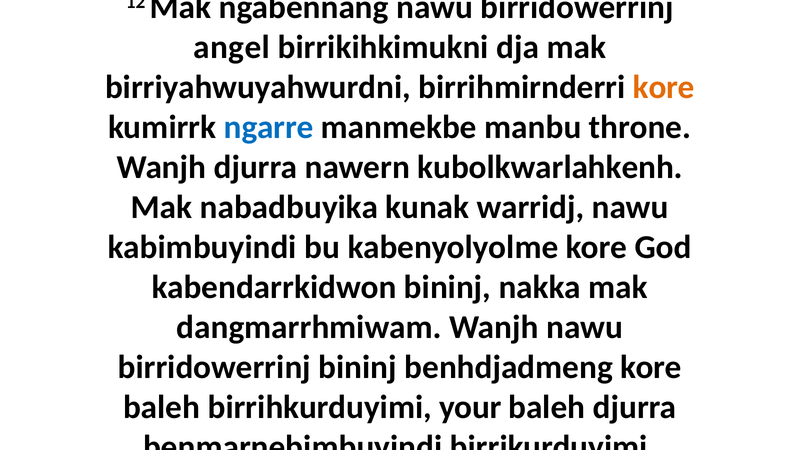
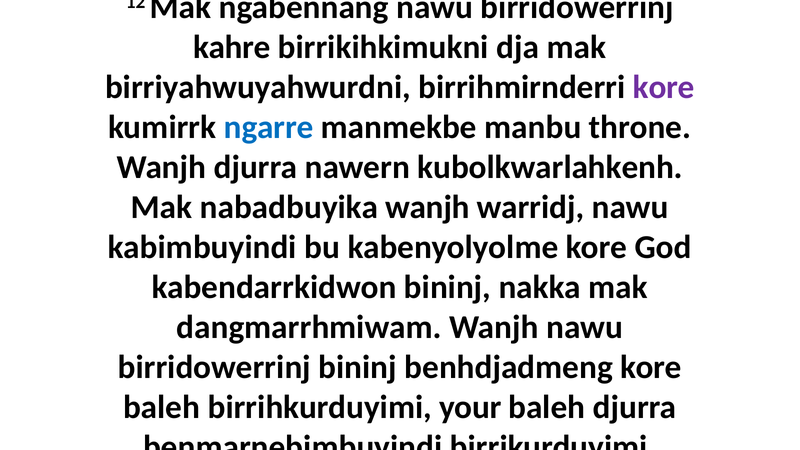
angel: angel -> kahre
kore at (664, 87) colour: orange -> purple
nabadbuyika kunak: kunak -> wanjh
